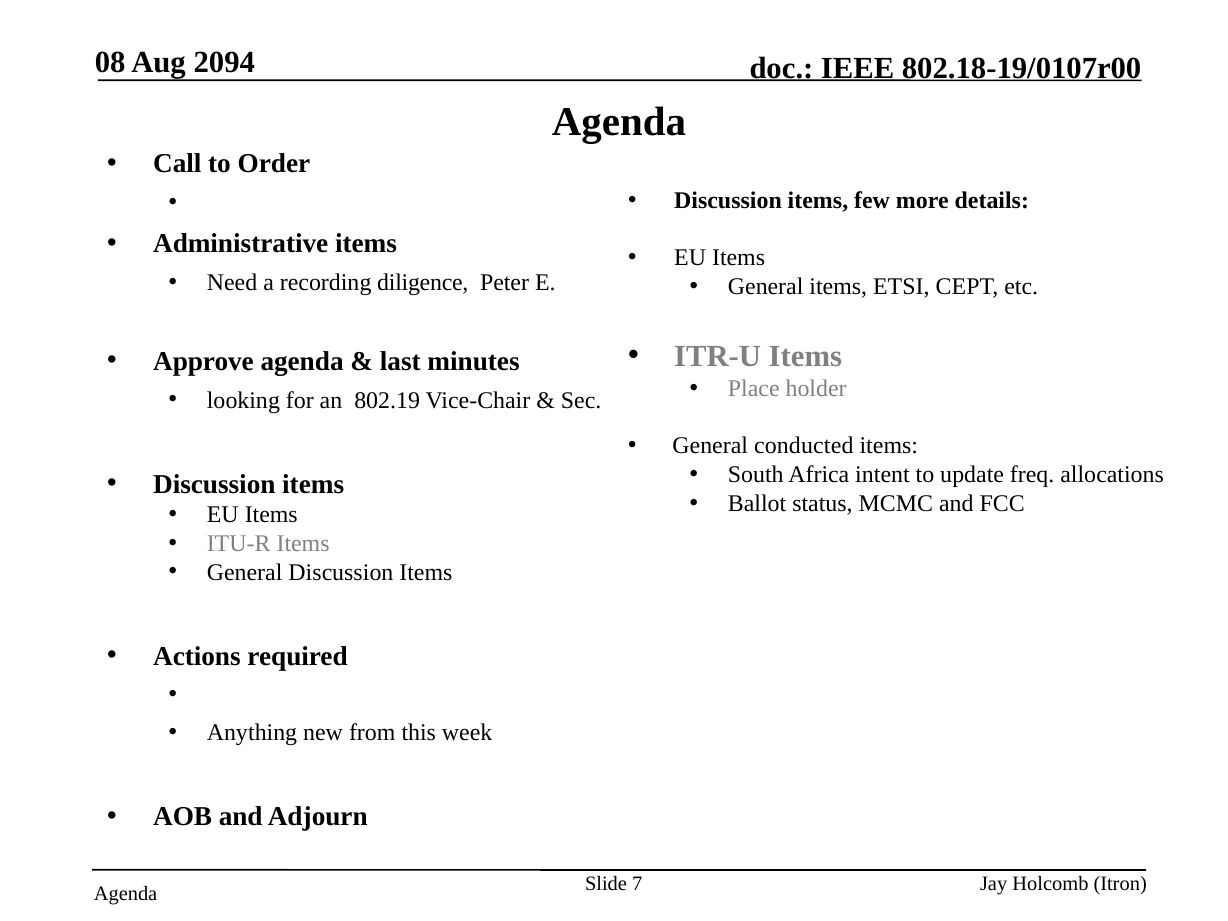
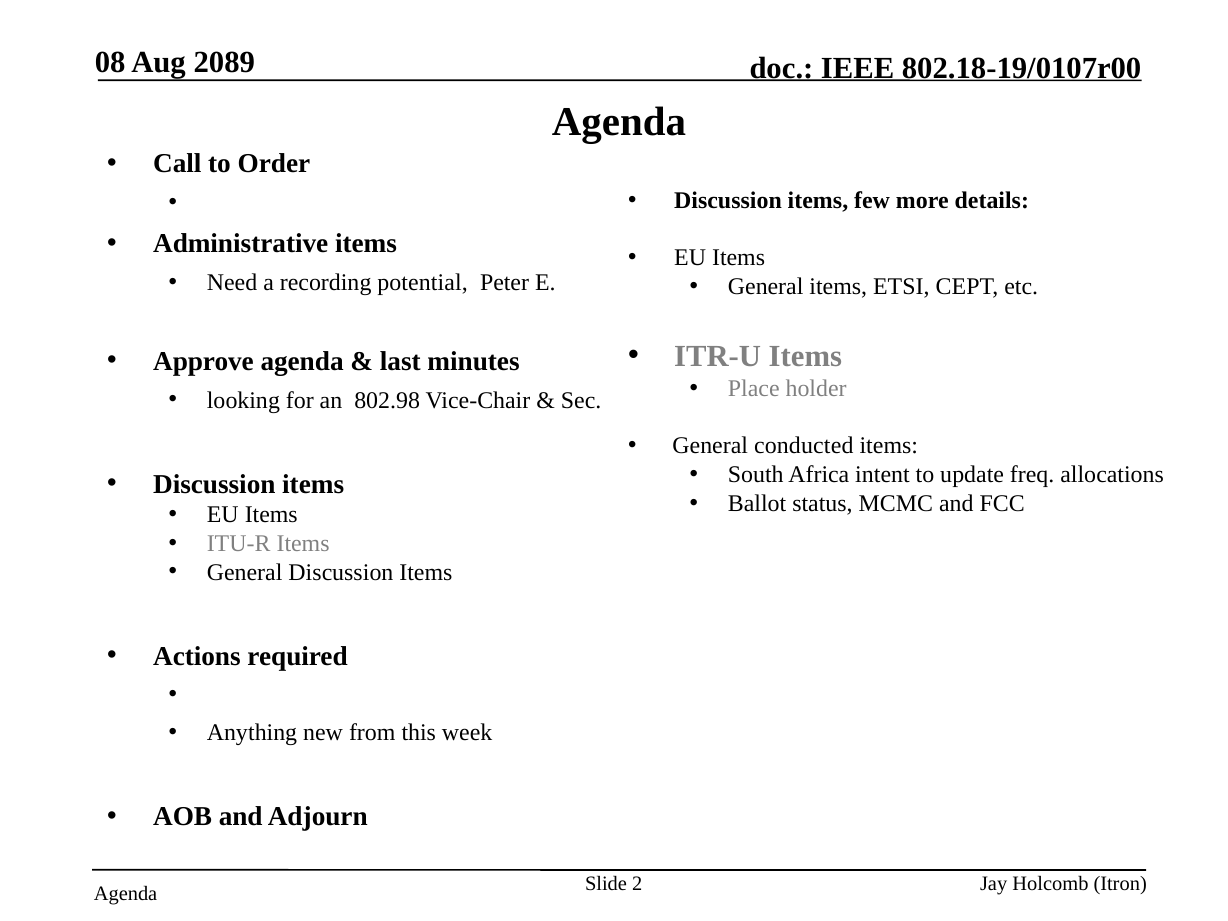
2094: 2094 -> 2089
diligence: diligence -> potential
802.19: 802.19 -> 802.98
7: 7 -> 2
